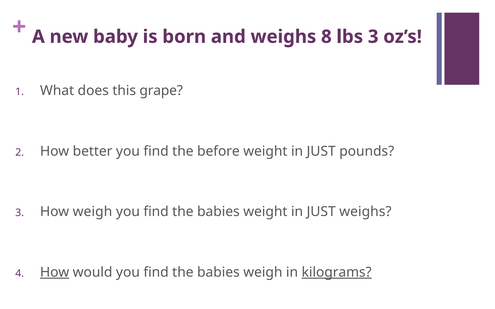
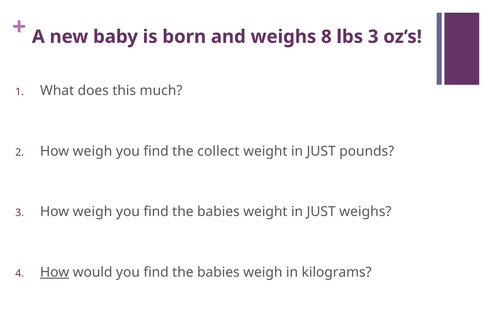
grape: grape -> much
better at (93, 151): better -> weigh
before: before -> collect
kilograms underline: present -> none
